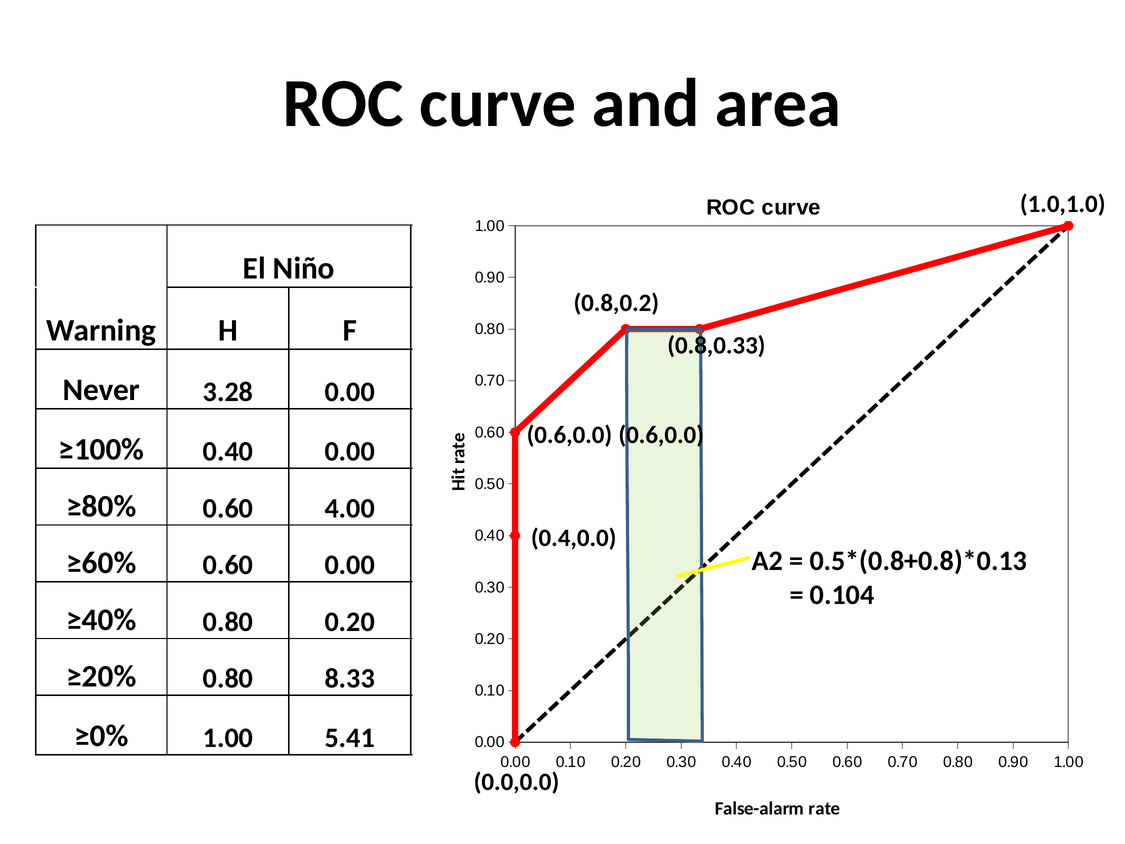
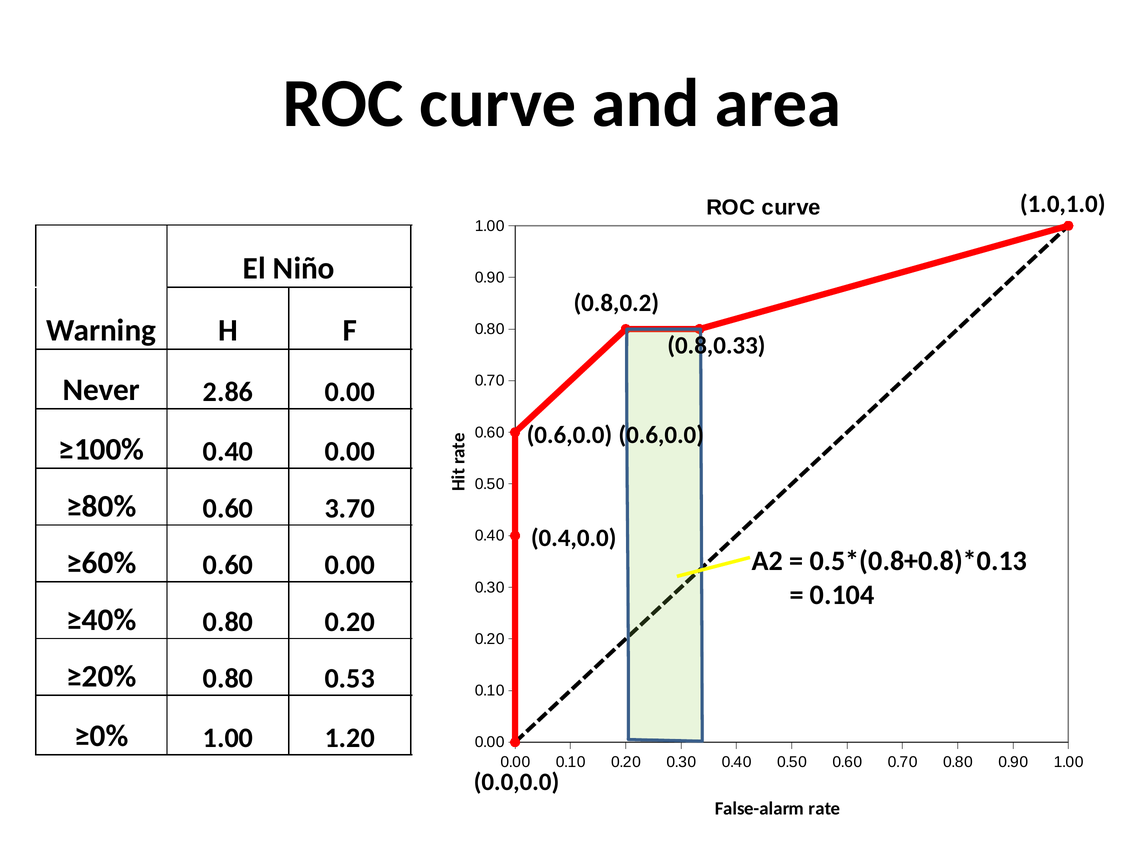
3.28: 3.28 -> 2.86
4.00: 4.00 -> 3.70
8.33: 8.33 -> 0.53
5.41: 5.41 -> 1.20
